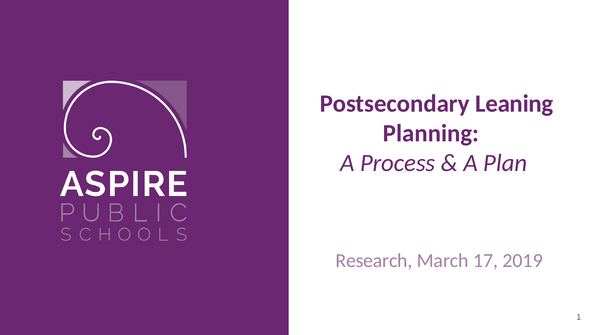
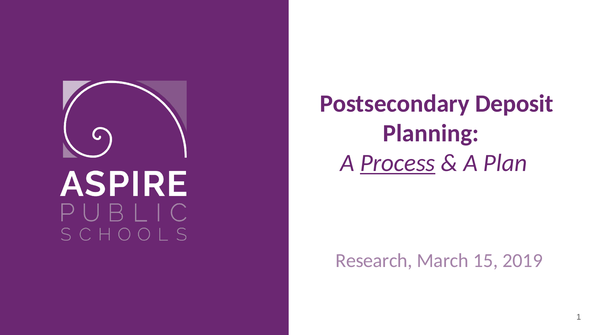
Leaning: Leaning -> Deposit
Process underline: none -> present
17: 17 -> 15
